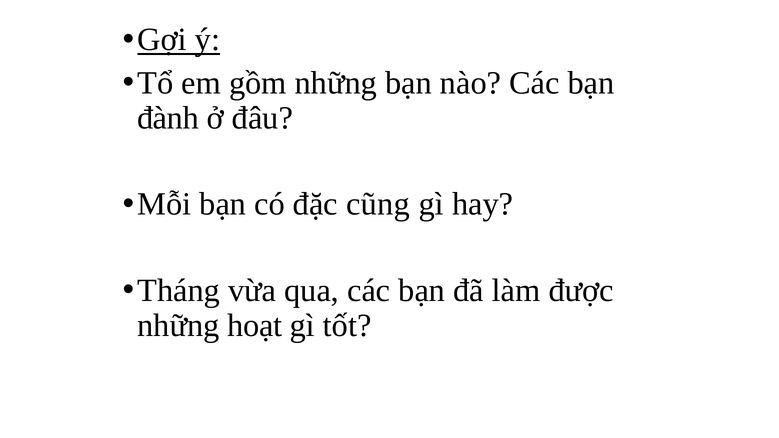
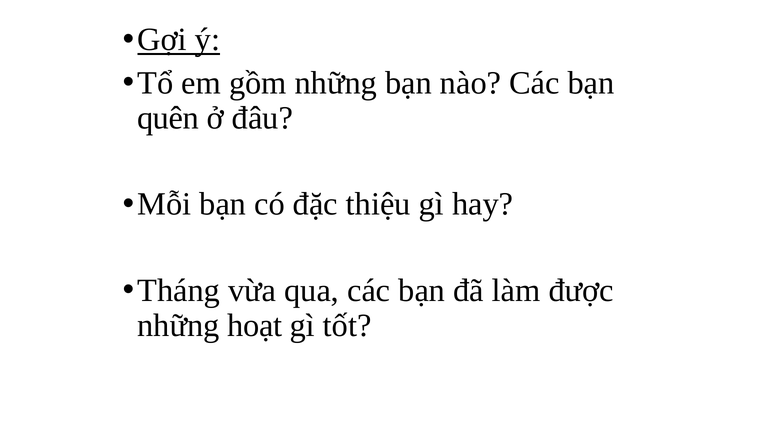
đành: đành -> quên
cũng: cũng -> thiệu
